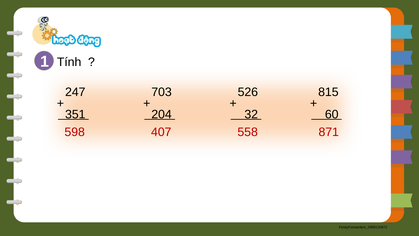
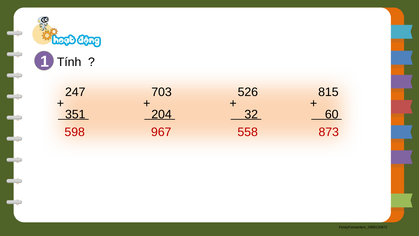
407: 407 -> 967
871: 871 -> 873
